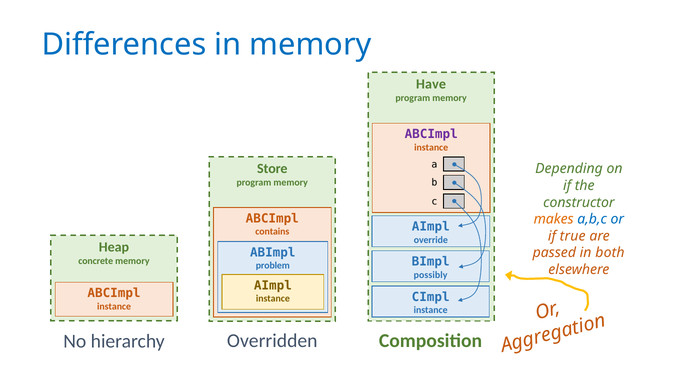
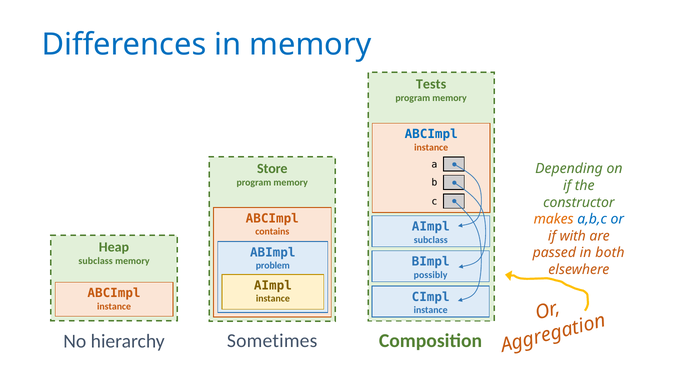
Have: Have -> Tests
ABCImpl at (431, 134) colour: purple -> blue
true: true -> with
override at (431, 240): override -> subclass
concrete at (96, 262): concrete -> subclass
Overridden: Overridden -> Sometimes
